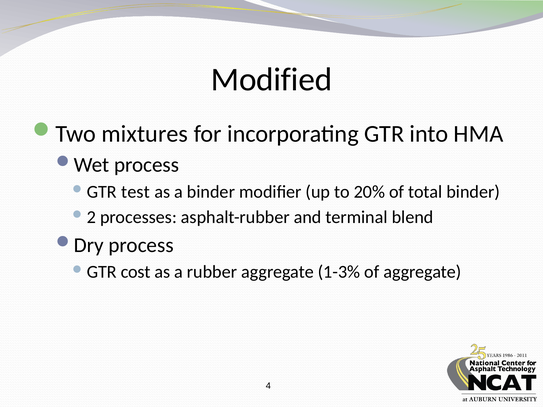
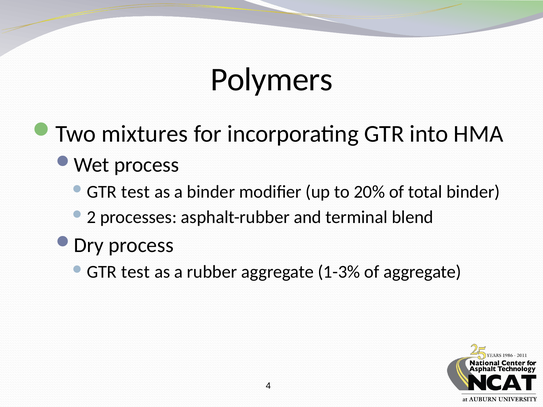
Modified: Modified -> Polymers
cost at (136, 272): cost -> test
